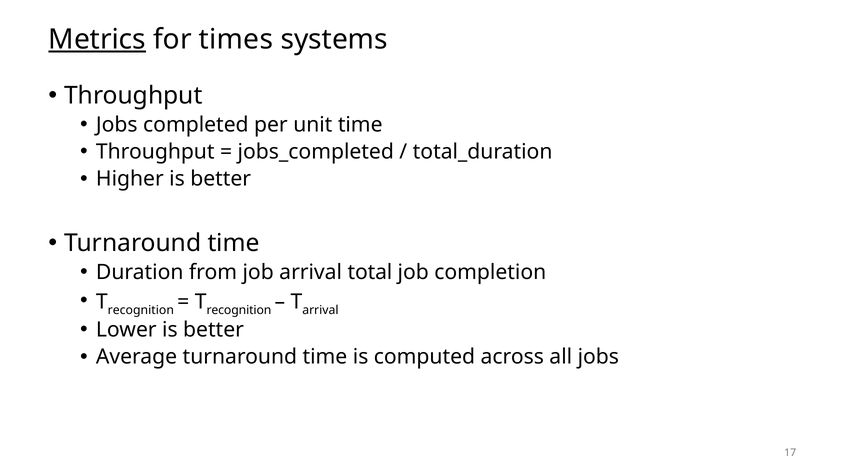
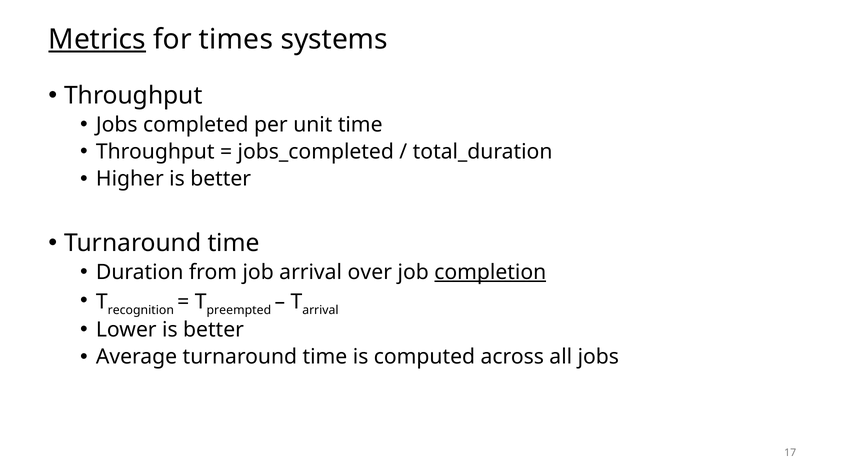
total: total -> over
completion underline: none -> present
recognition at (239, 310): recognition -> preempted
